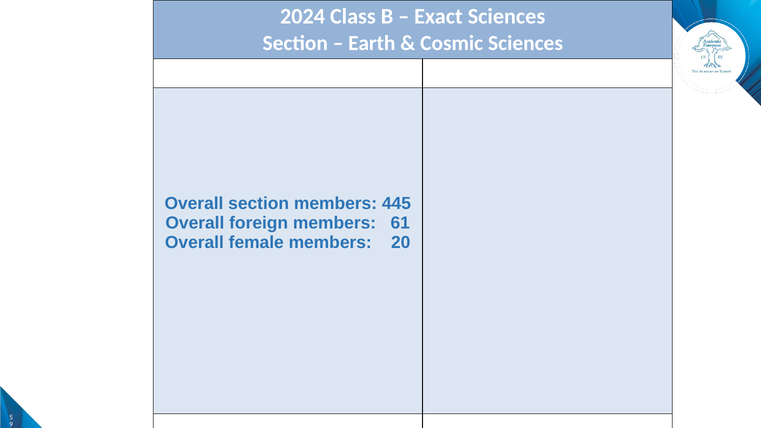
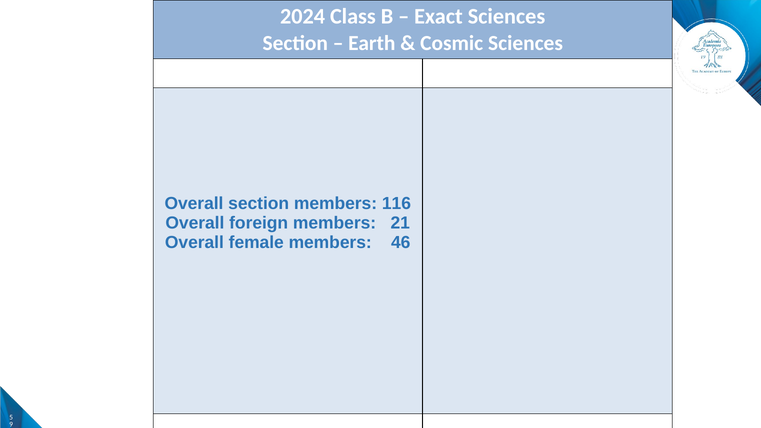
445: 445 -> 116
61: 61 -> 21
20: 20 -> 46
